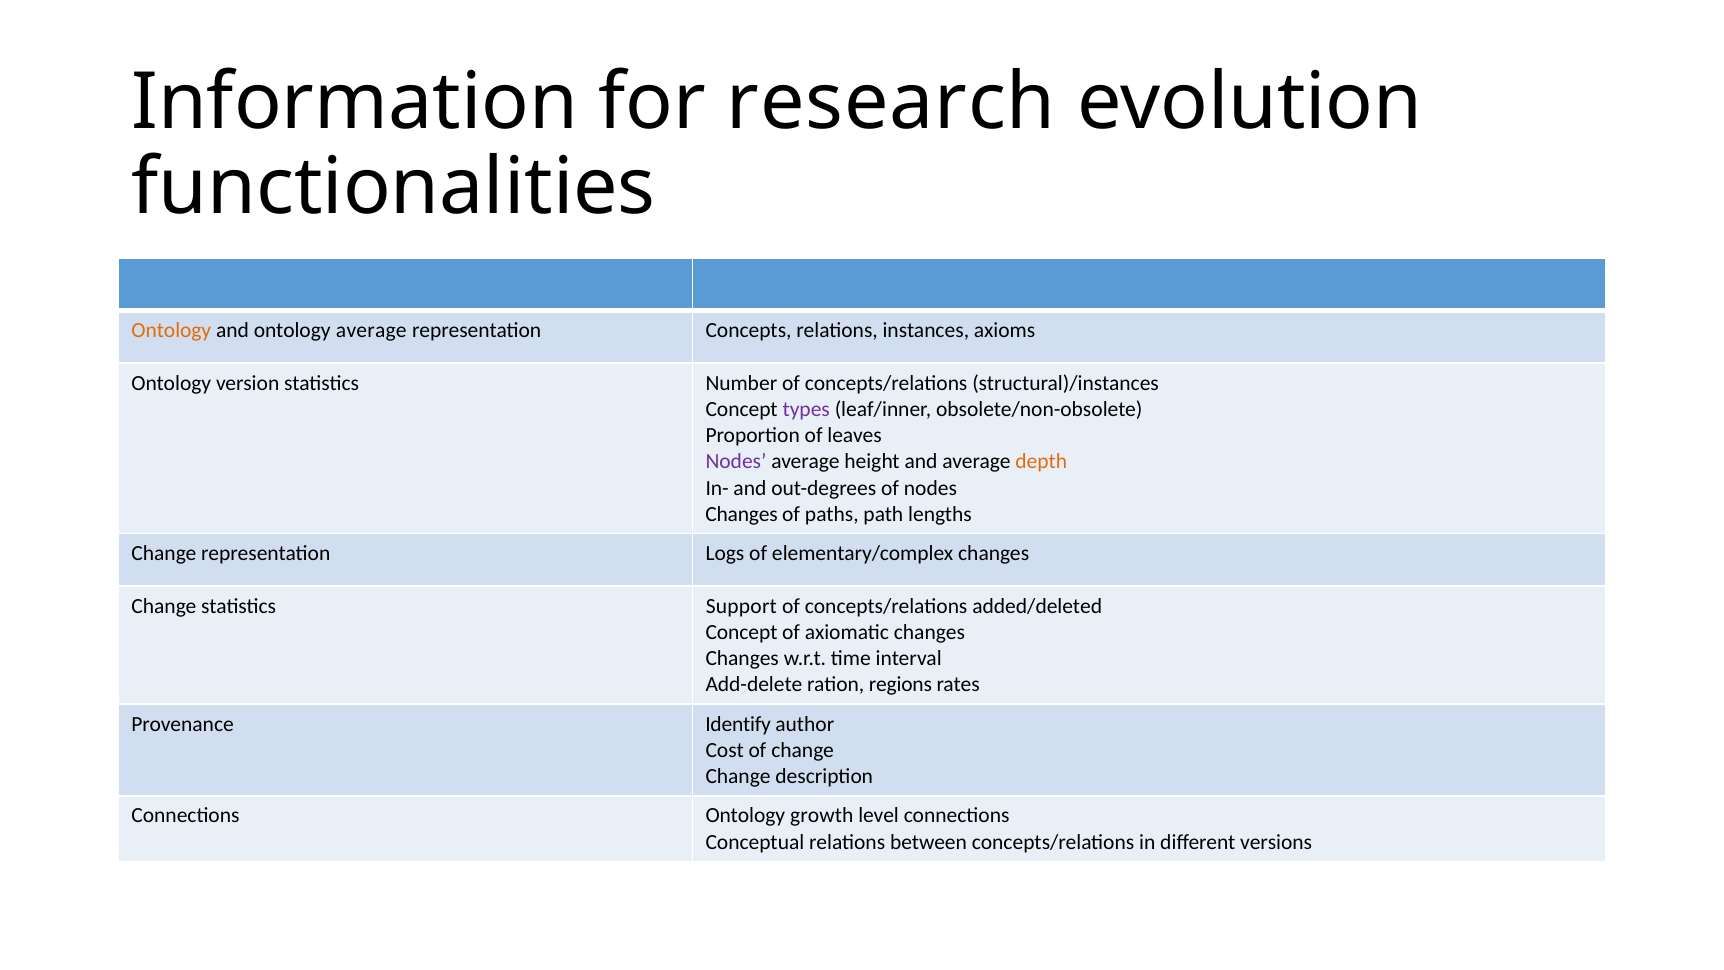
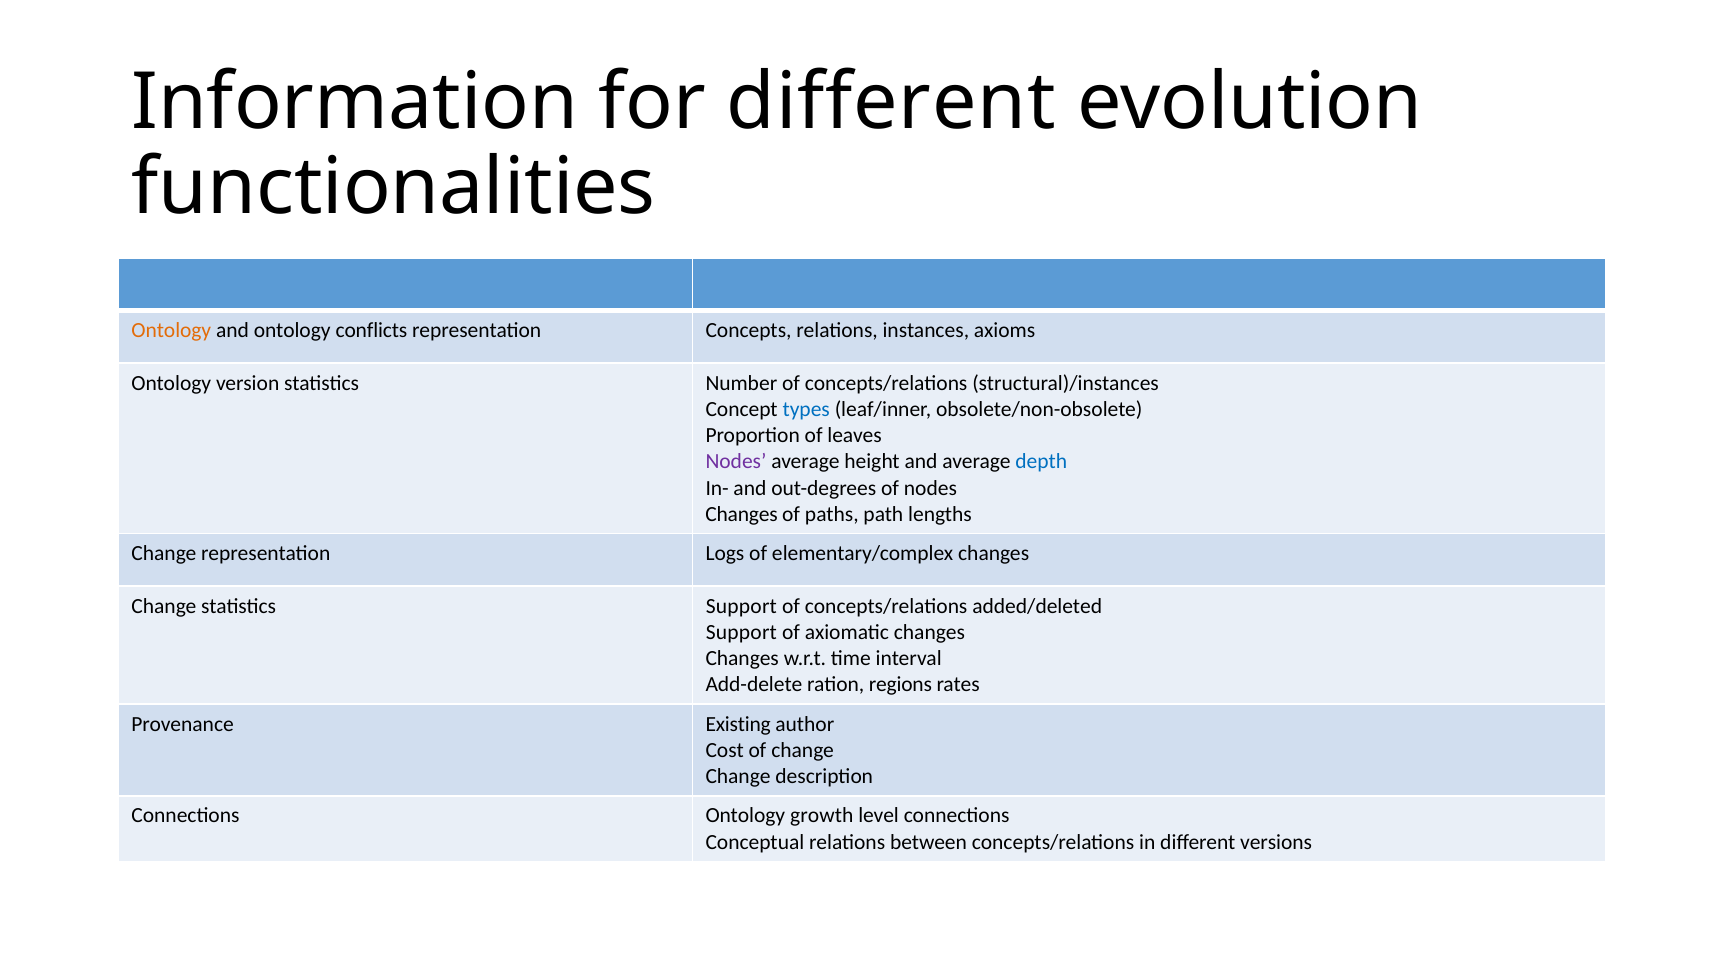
for research: research -> different
ontology average: average -> conflicts
types colour: purple -> blue
depth colour: orange -> blue
Concept at (741, 632): Concept -> Support
Identify: Identify -> Existing
